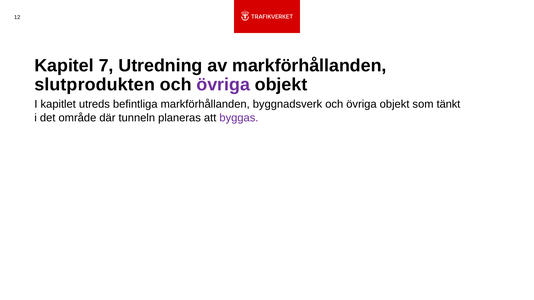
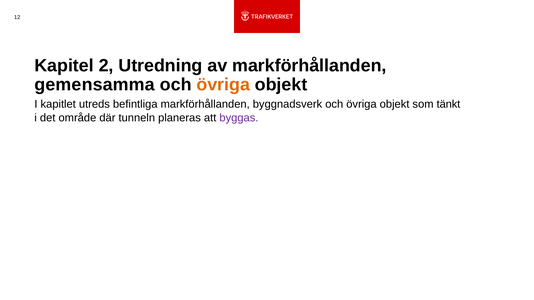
7: 7 -> 2
slutprodukten: slutprodukten -> gemensamma
övriga at (223, 85) colour: purple -> orange
